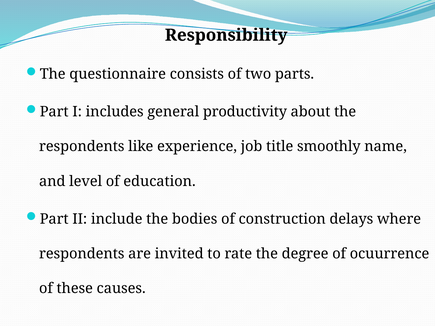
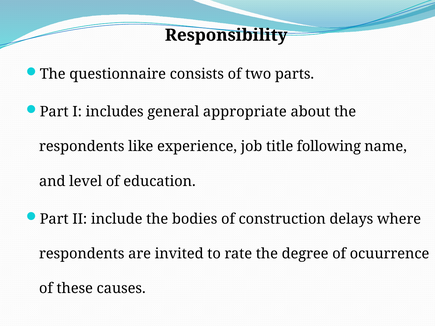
productivity: productivity -> appropriate
smoothly: smoothly -> following
